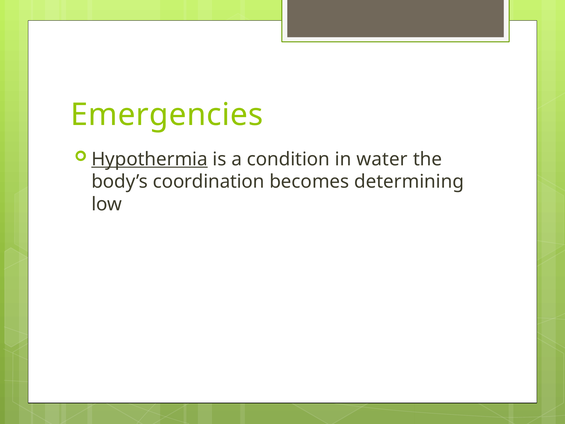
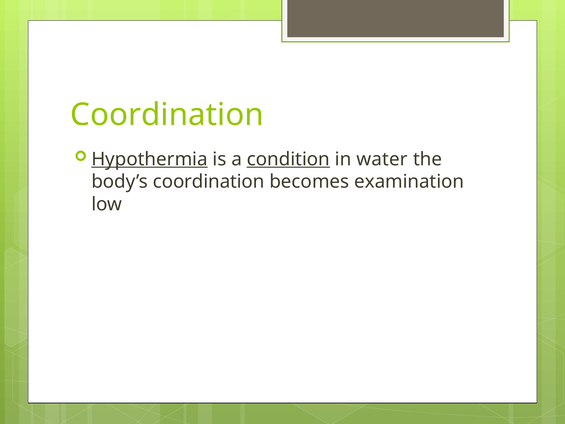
Emergencies at (167, 115): Emergencies -> Coordination
condition underline: none -> present
determining: determining -> examination
